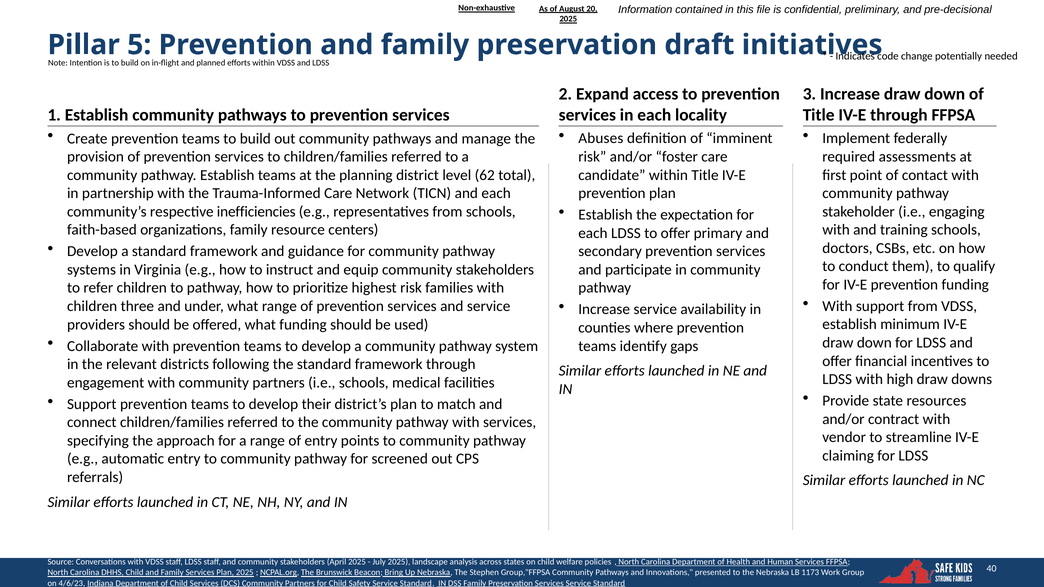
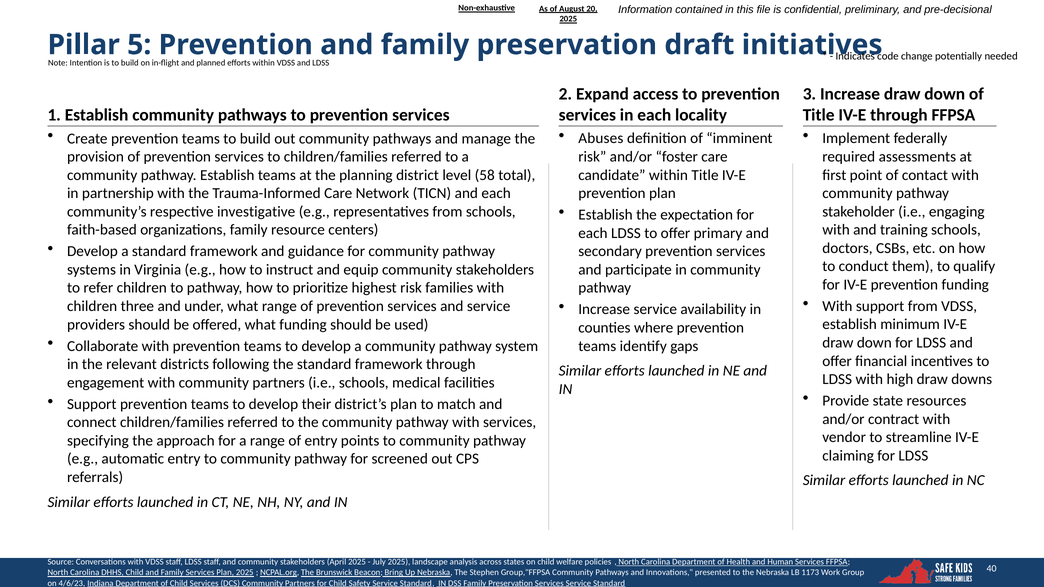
62: 62 -> 58
inefficiencies: inefficiencies -> investigative
